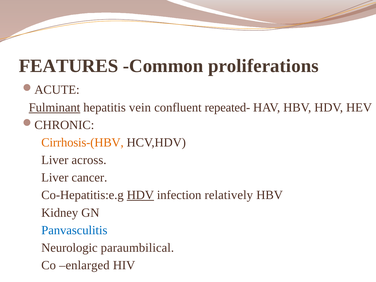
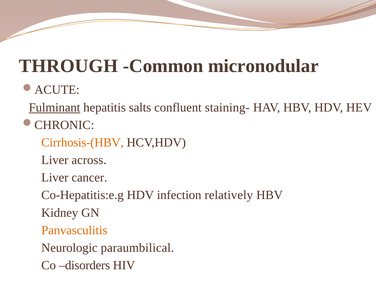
FEATURES: FEATURES -> THROUGH
proliferations: proliferations -> micronodular
vein: vein -> salts
repeated-: repeated- -> staining-
HDV at (140, 195) underline: present -> none
Panvasculitis colour: blue -> orange
enlarged: enlarged -> disorders
